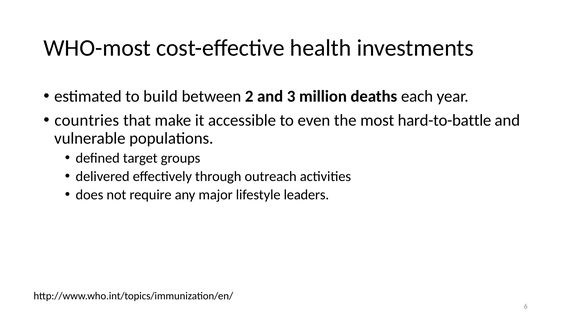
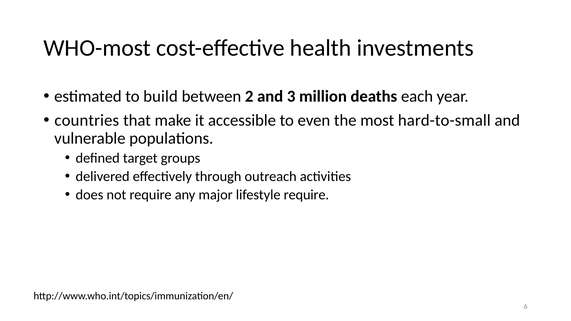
hard-to-battle: hard-to-battle -> hard-to-small
lifestyle leaders: leaders -> require
